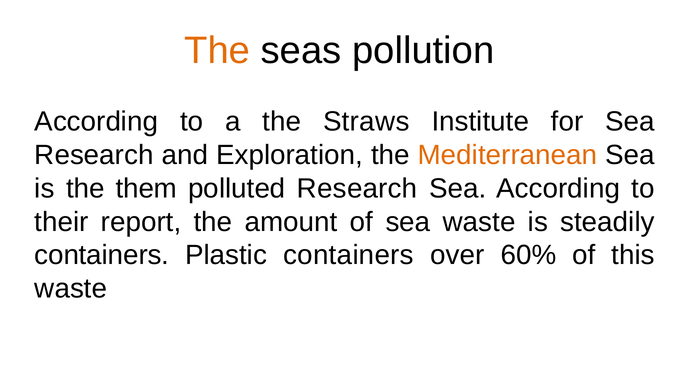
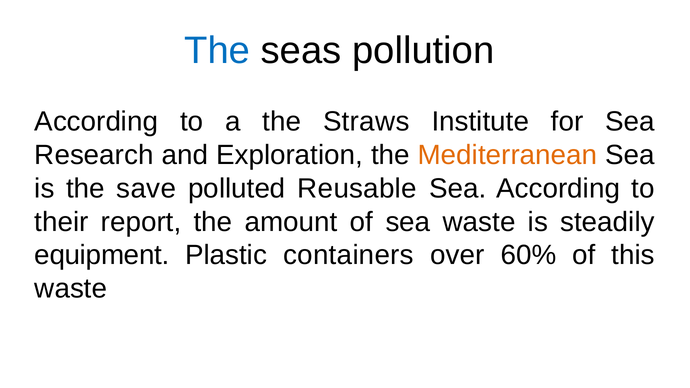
The at (217, 50) colour: orange -> blue
them: them -> save
polluted Research: Research -> Reusable
containers at (102, 255): containers -> equipment
